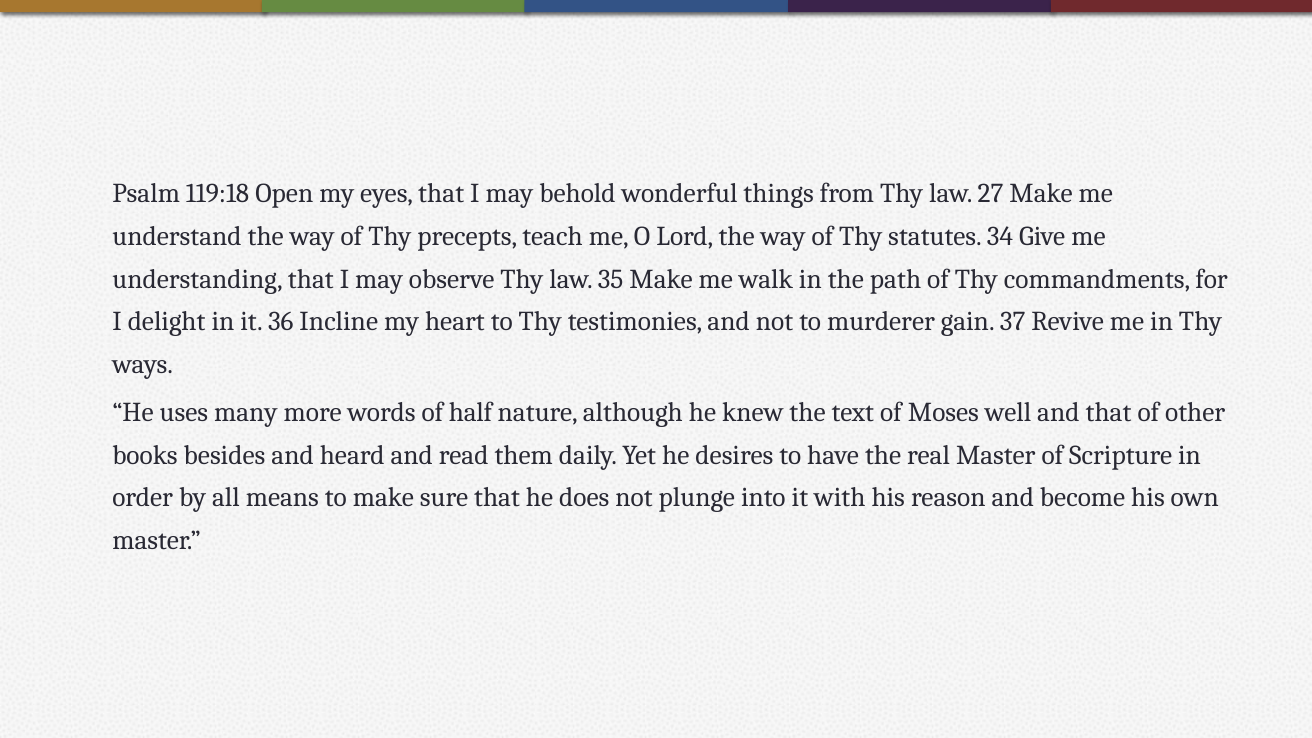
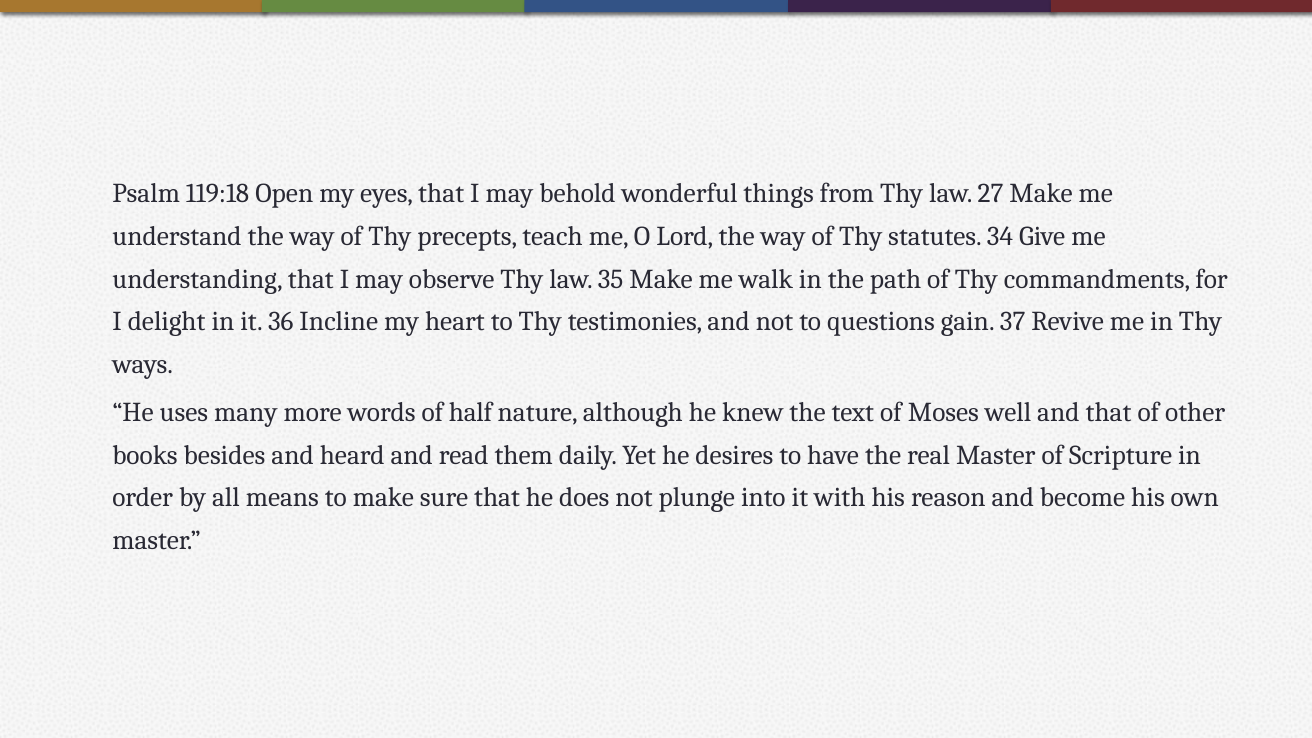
murderer: murderer -> questions
